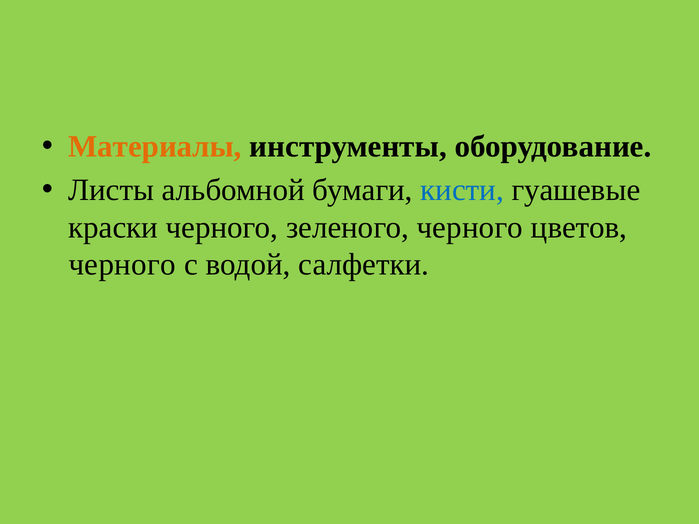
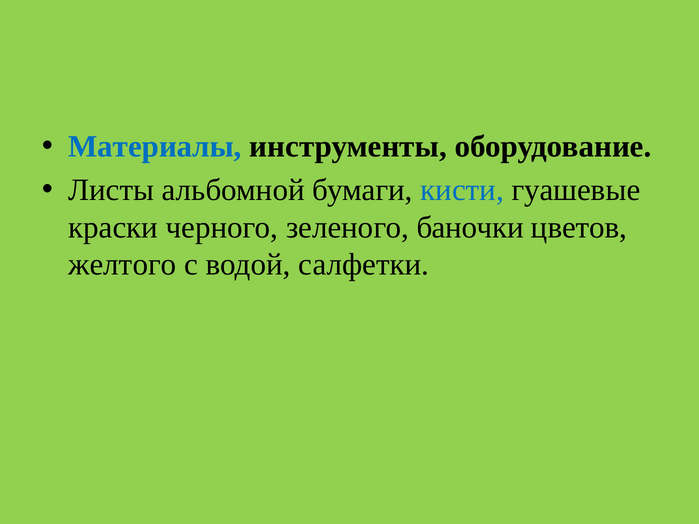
Материалы colour: orange -> blue
зеленого черного: черного -> баночки
черного at (122, 265): черного -> желтого
